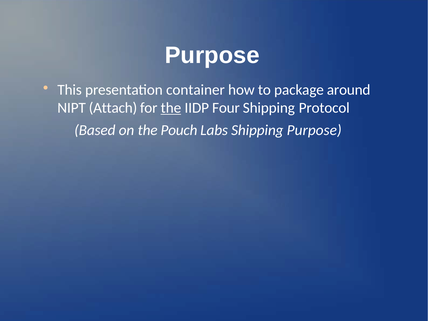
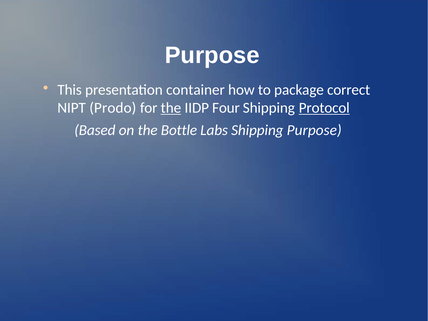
around: around -> correct
Attach: Attach -> Prodo
Protocol underline: none -> present
Pouch: Pouch -> Bottle
